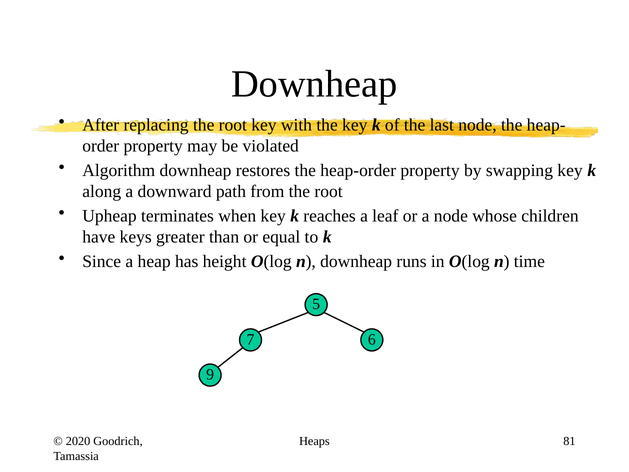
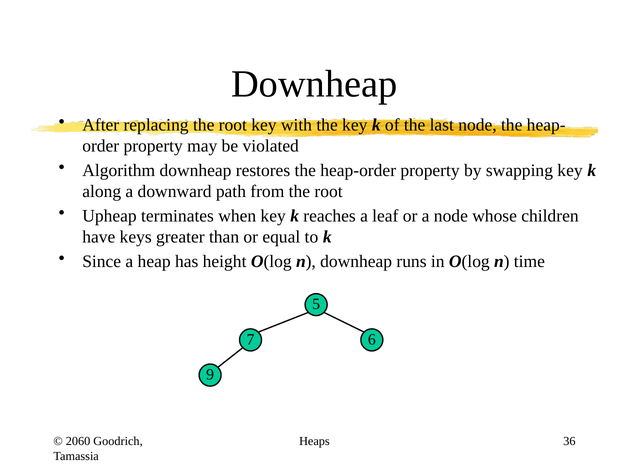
2020: 2020 -> 2060
81: 81 -> 36
